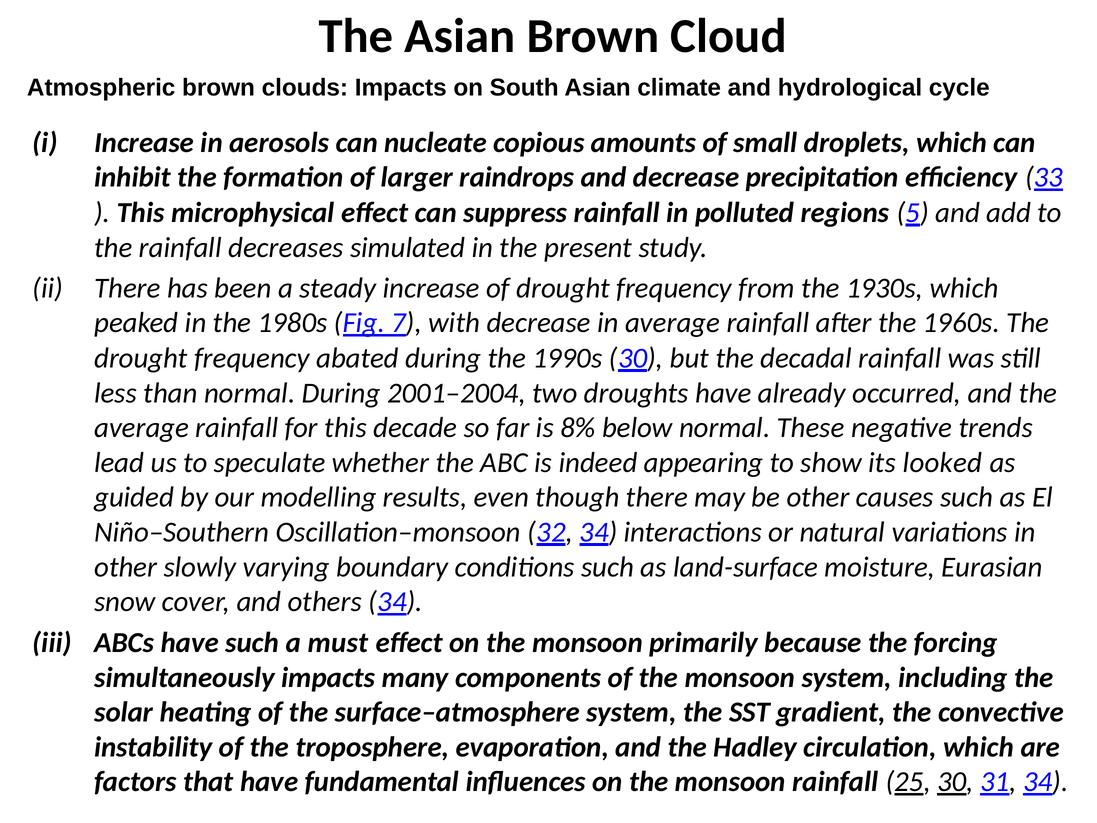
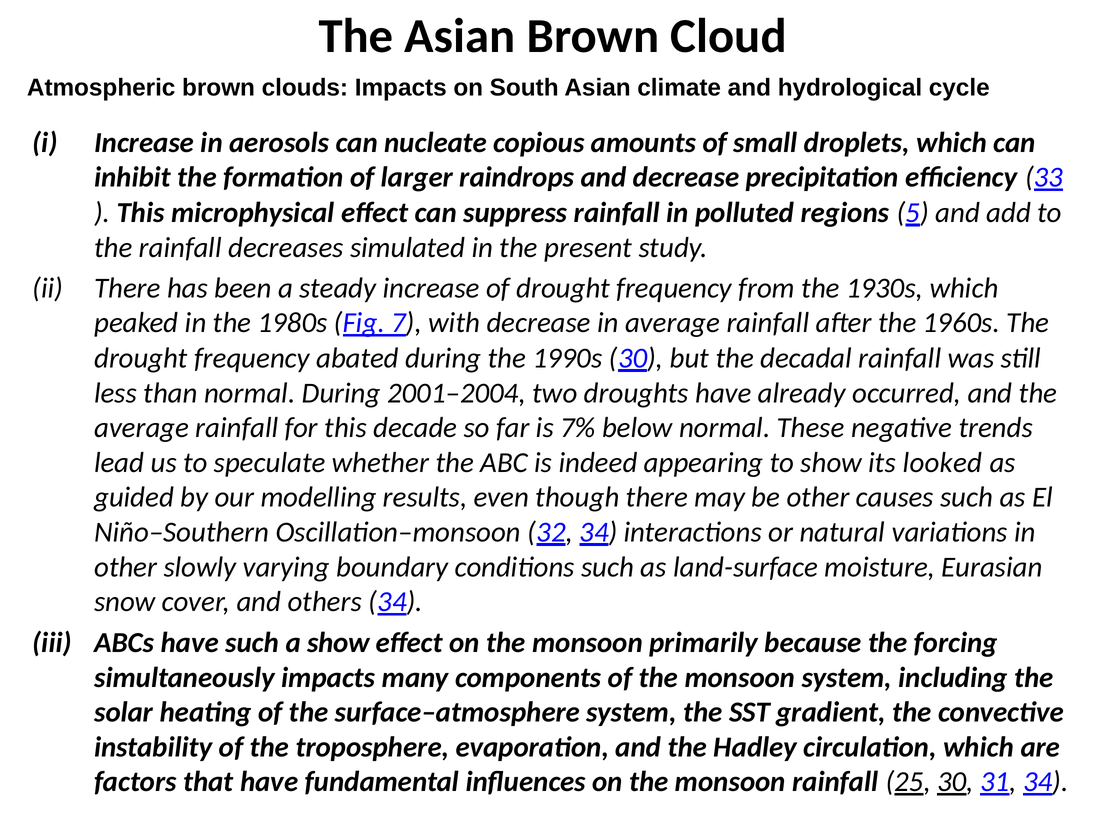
8%: 8% -> 7%
a must: must -> show
